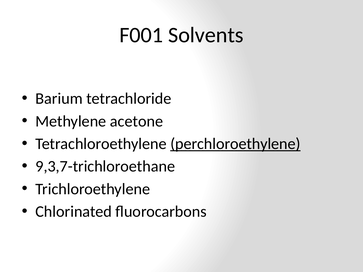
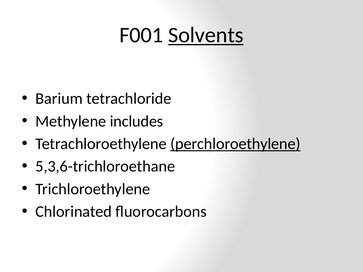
Solvents underline: none -> present
acetone: acetone -> includes
9,3,7-trichloroethane: 9,3,7-trichloroethane -> 5,3,6-trichloroethane
